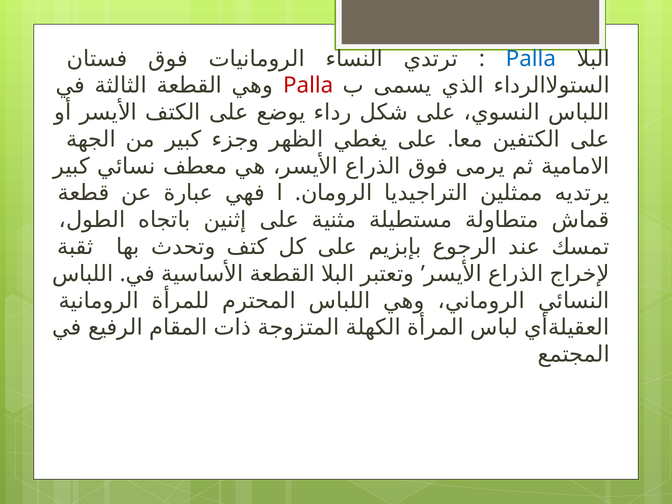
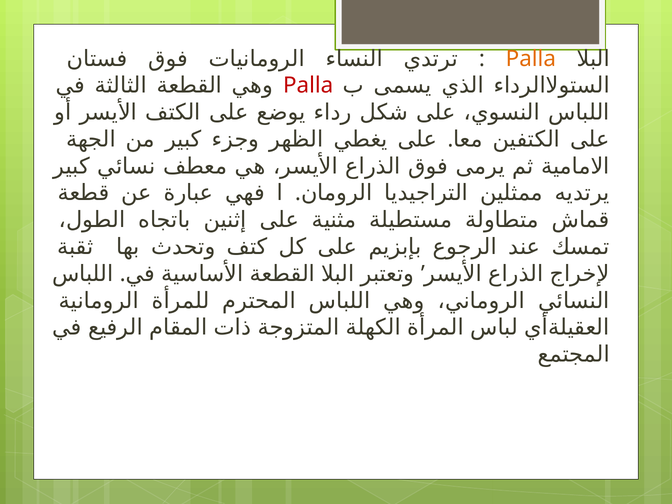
Palla at (531, 59) colour: blue -> orange
